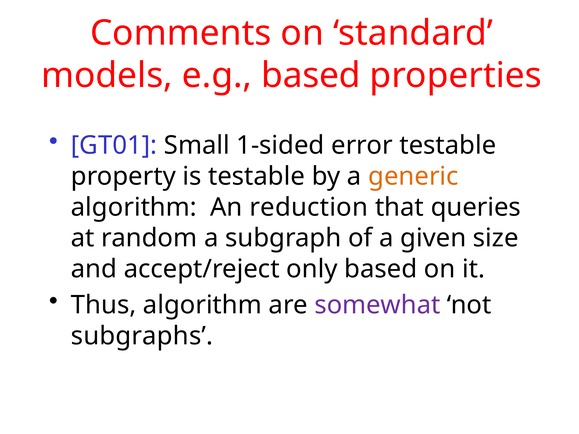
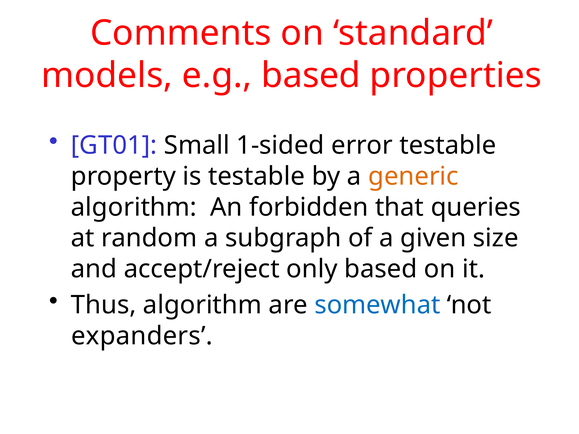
reduction: reduction -> forbidden
somewhat colour: purple -> blue
subgraphs: subgraphs -> expanders
